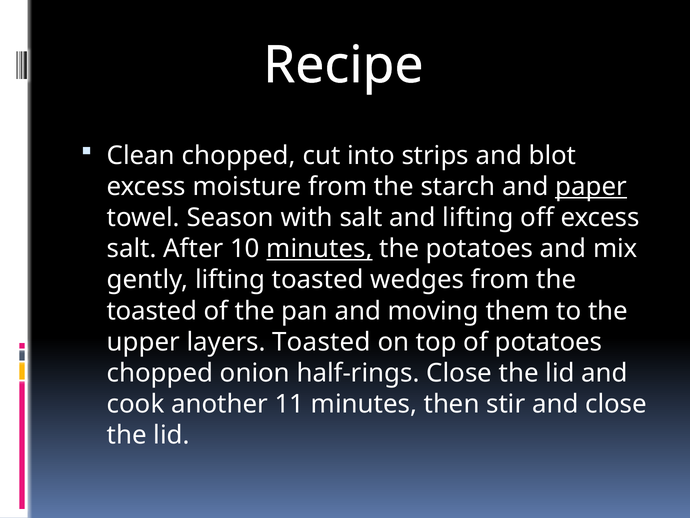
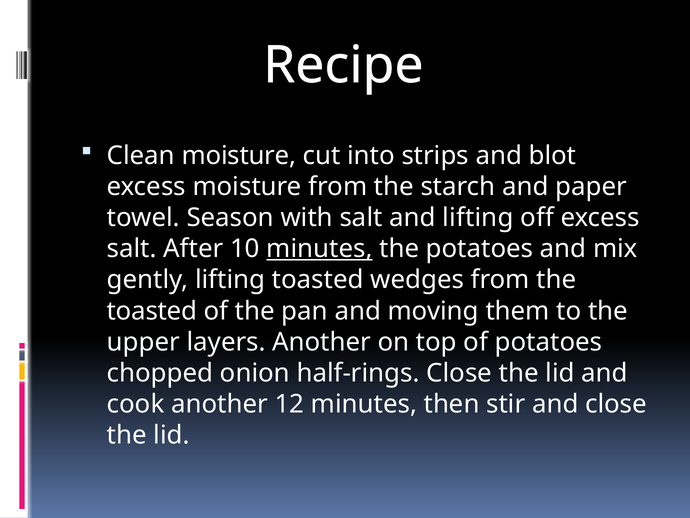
Clean chopped: chopped -> moisture
paper underline: present -> none
layers Toasted: Toasted -> Another
11: 11 -> 12
